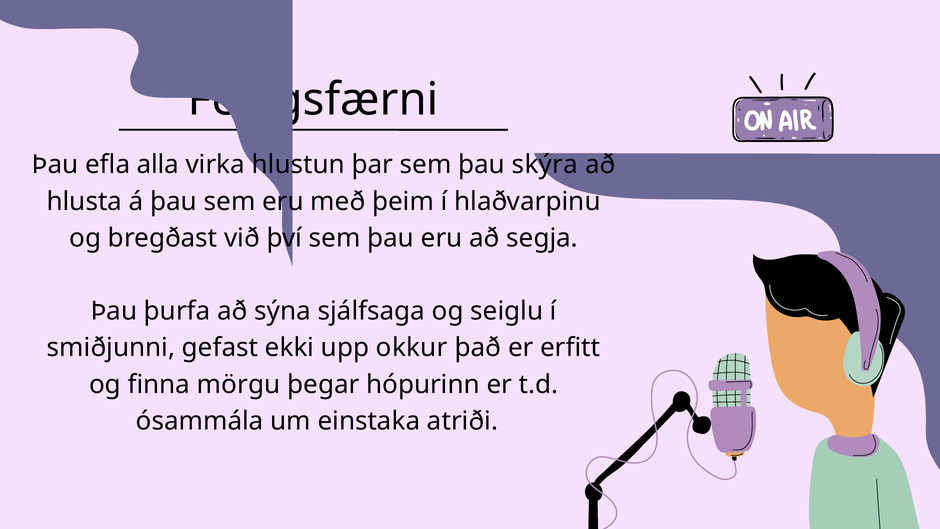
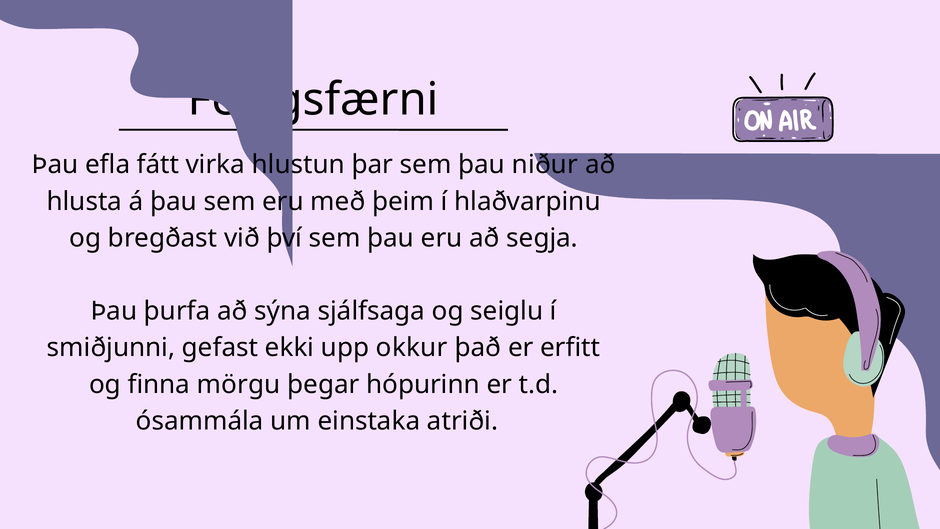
alla: alla -> fátt
skýra: skýra -> niður
